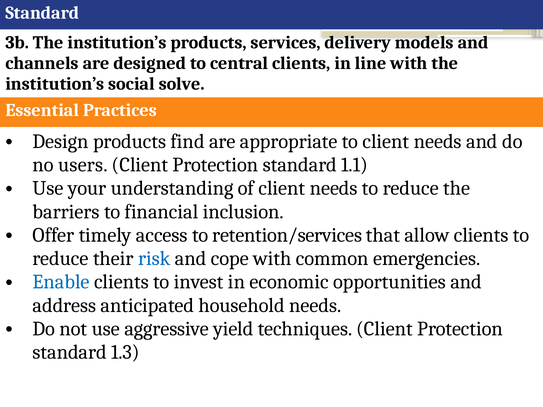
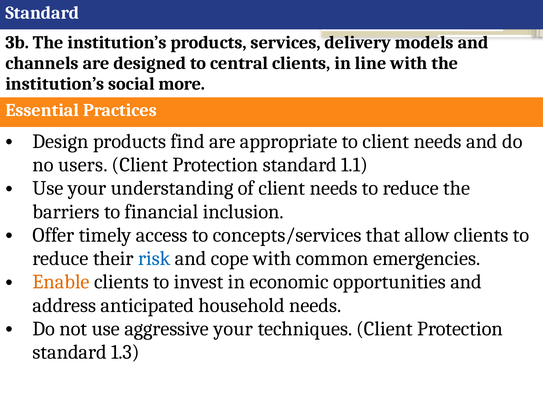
solve: solve -> more
retention/services: retention/services -> concepts/services
Enable colour: blue -> orange
aggressive yield: yield -> your
